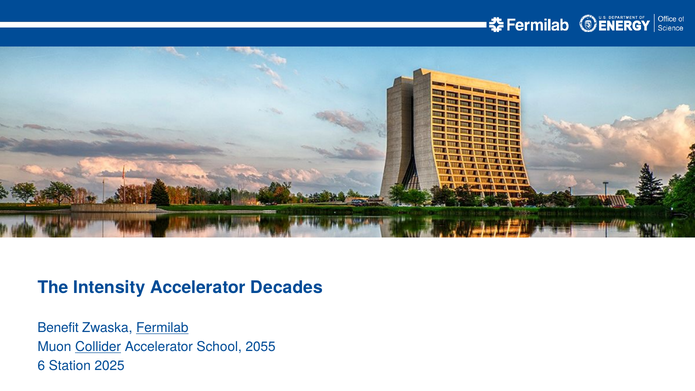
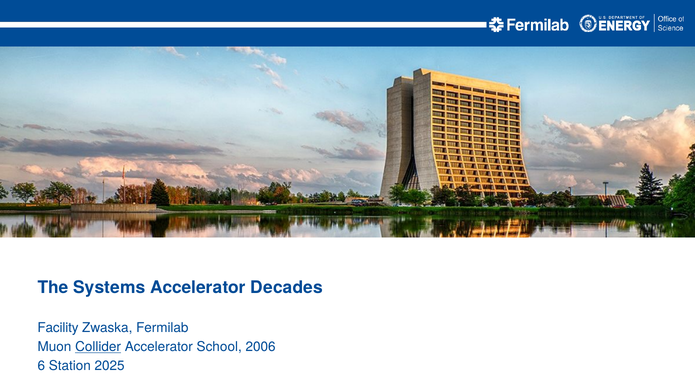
Intensity: Intensity -> Systems
Benefit: Benefit -> Facility
Fermilab underline: present -> none
2055: 2055 -> 2006
